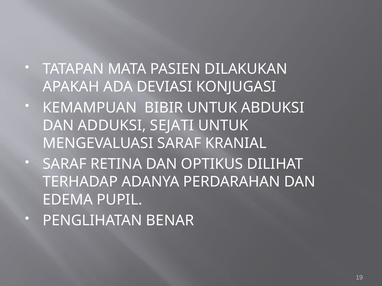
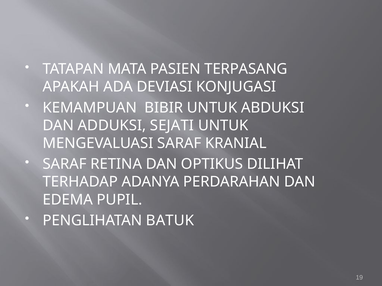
DILAKUKAN: DILAKUKAN -> TERPASANG
BENAR: BENAR -> BATUK
